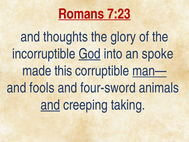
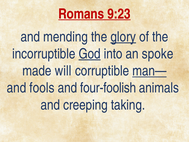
7:23: 7:23 -> 9:23
thoughts: thoughts -> mending
glory underline: none -> present
this: this -> will
four-sword: four-sword -> four-foolish
and at (50, 105) underline: present -> none
